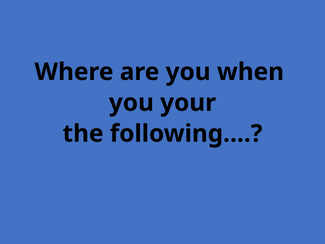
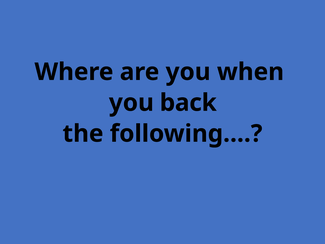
your: your -> back
